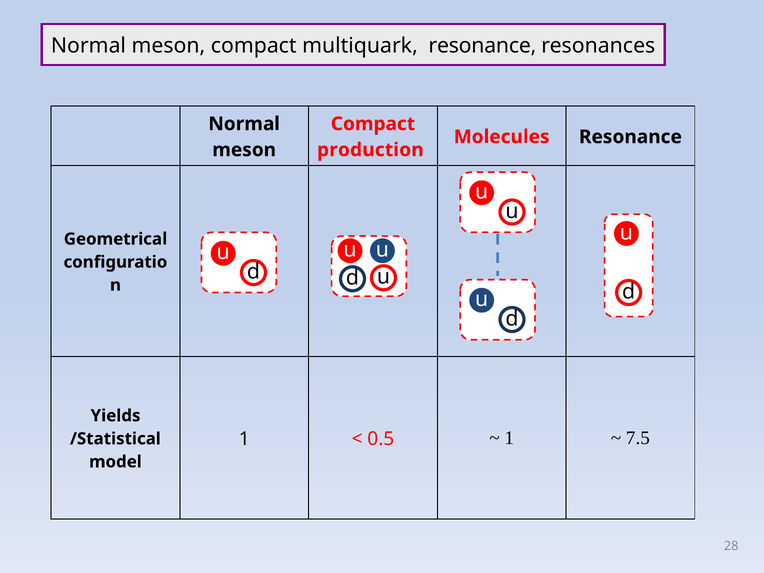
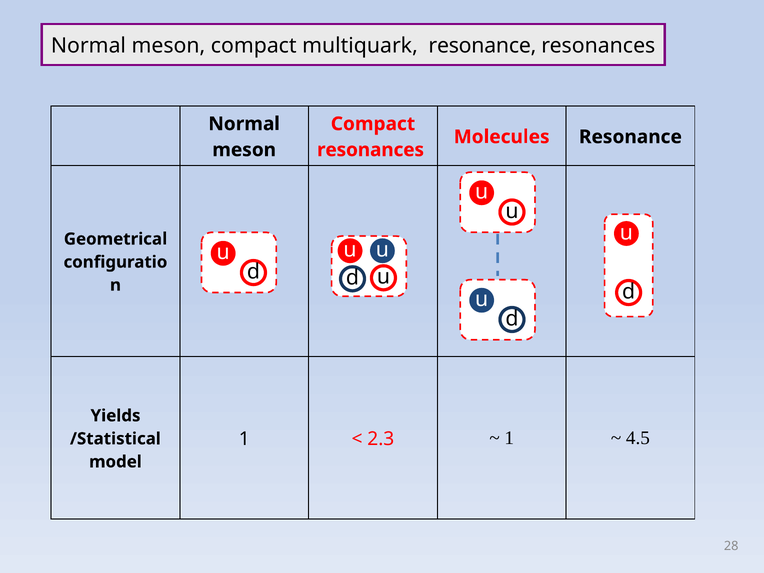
production at (370, 150): production -> resonances
0.5: 0.5 -> 2.3
7.5: 7.5 -> 4.5
